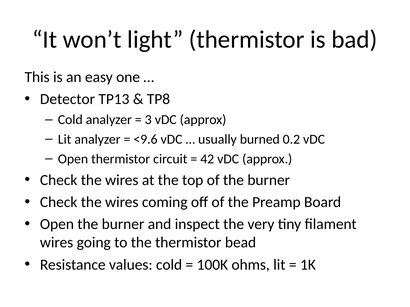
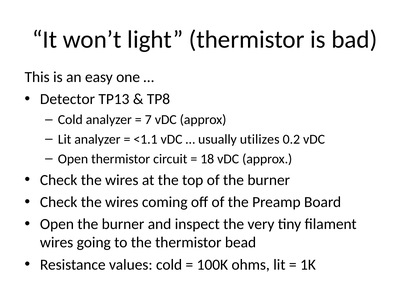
3: 3 -> 7
<9.6: <9.6 -> <1.1
burned: burned -> utilizes
42: 42 -> 18
